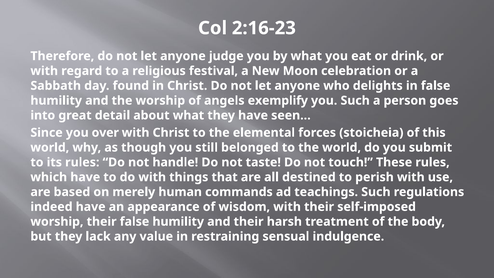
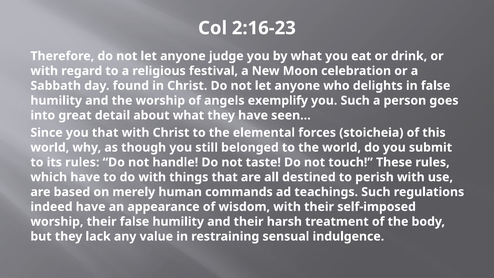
you over: over -> that
